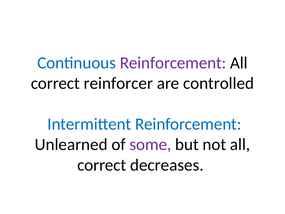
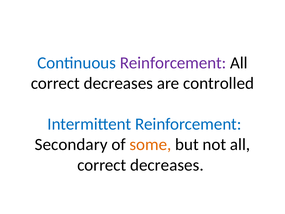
reinforcer at (118, 83): reinforcer -> decreases
Unlearned: Unlearned -> Secondary
some colour: purple -> orange
